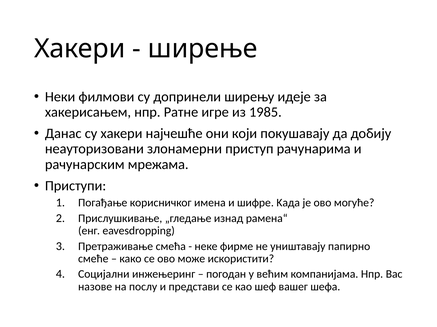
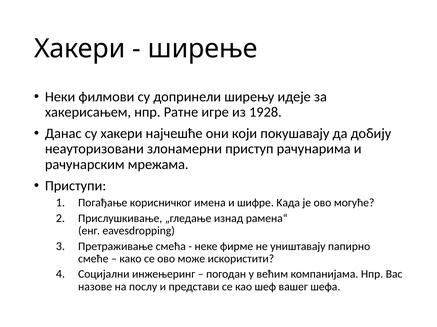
1985: 1985 -> 1928
